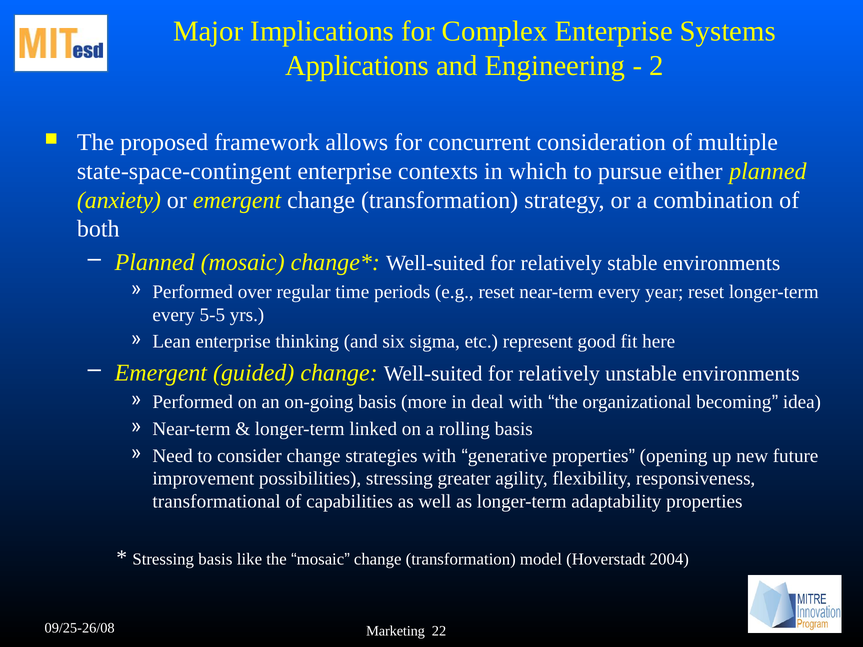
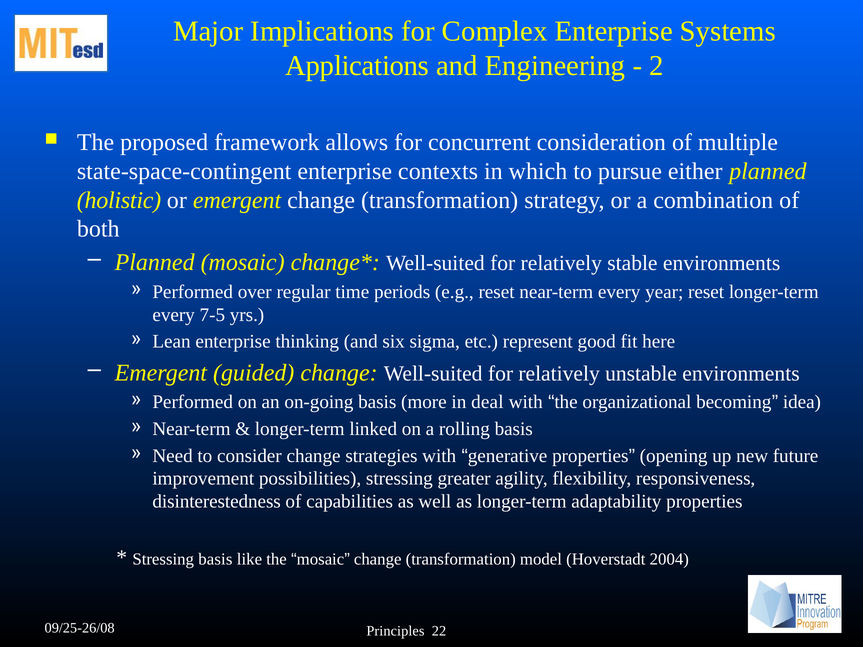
anxiety: anxiety -> holistic
5-5: 5-5 -> 7-5
transformational: transformational -> disinterestedness
Marketing: Marketing -> Principles
